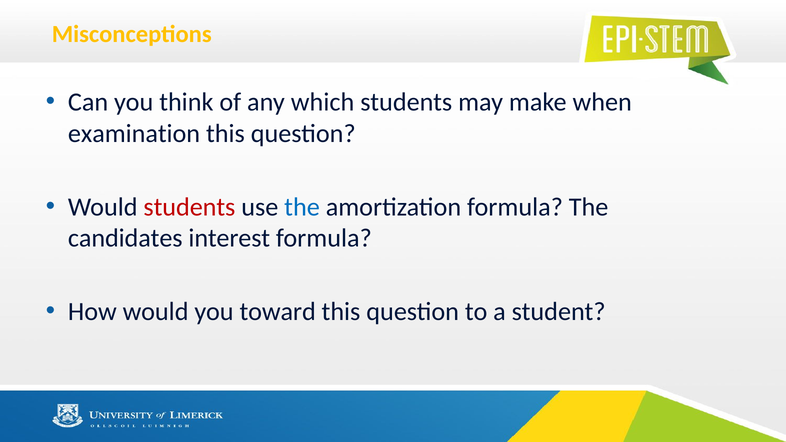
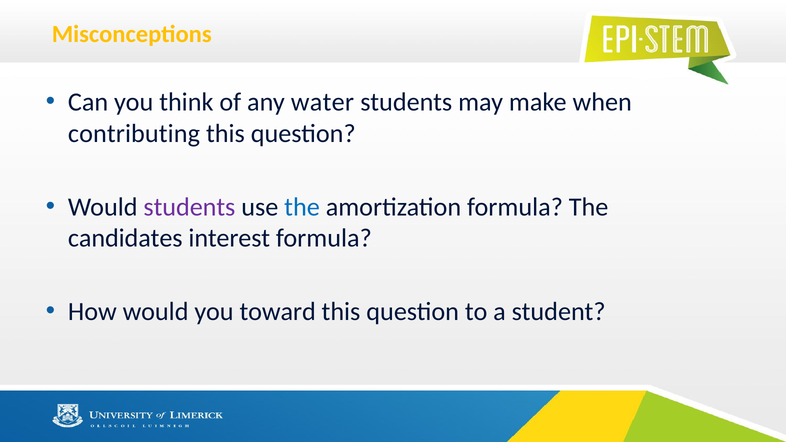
which: which -> water
examination: examination -> contributing
students at (189, 207) colour: red -> purple
